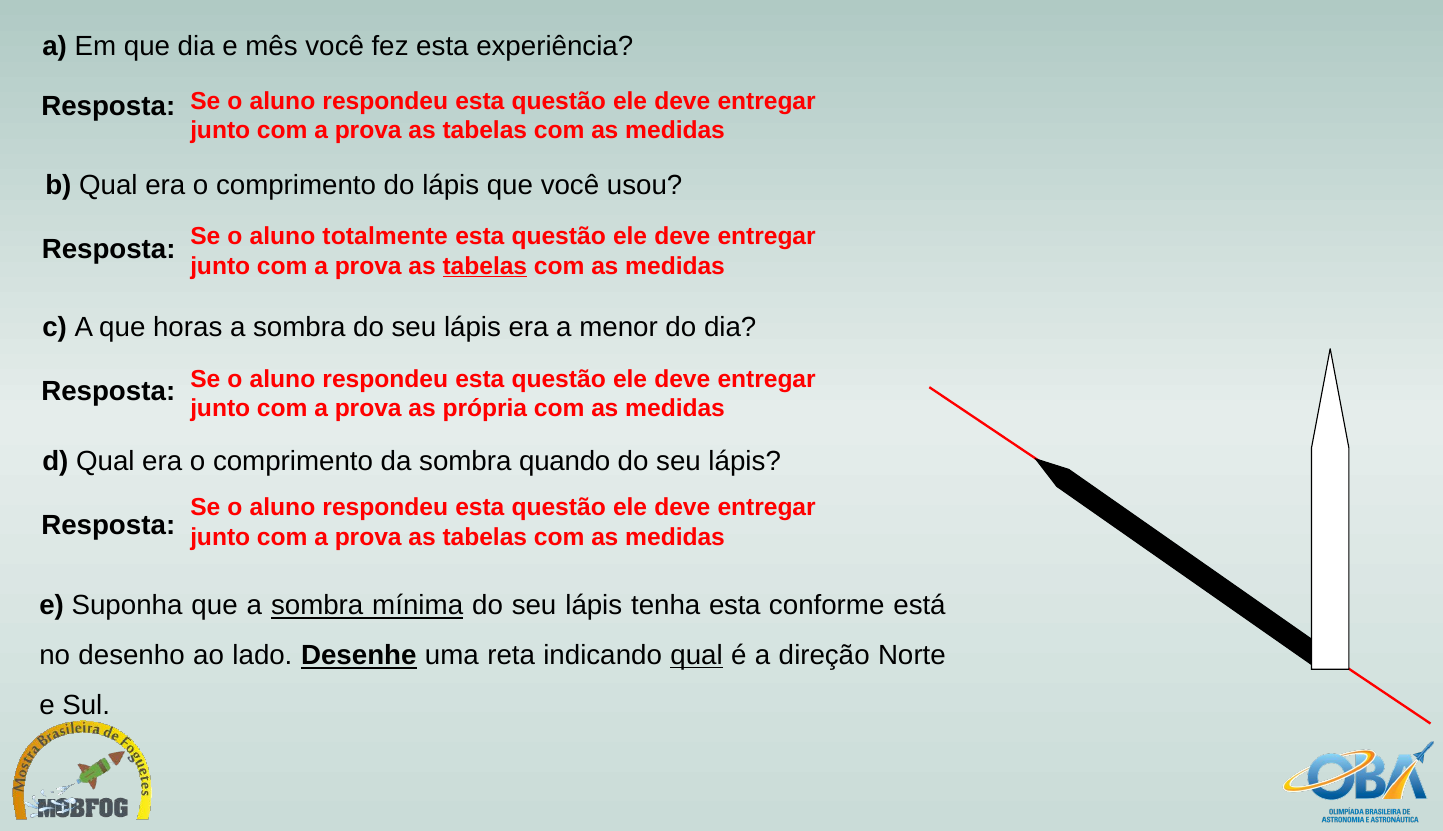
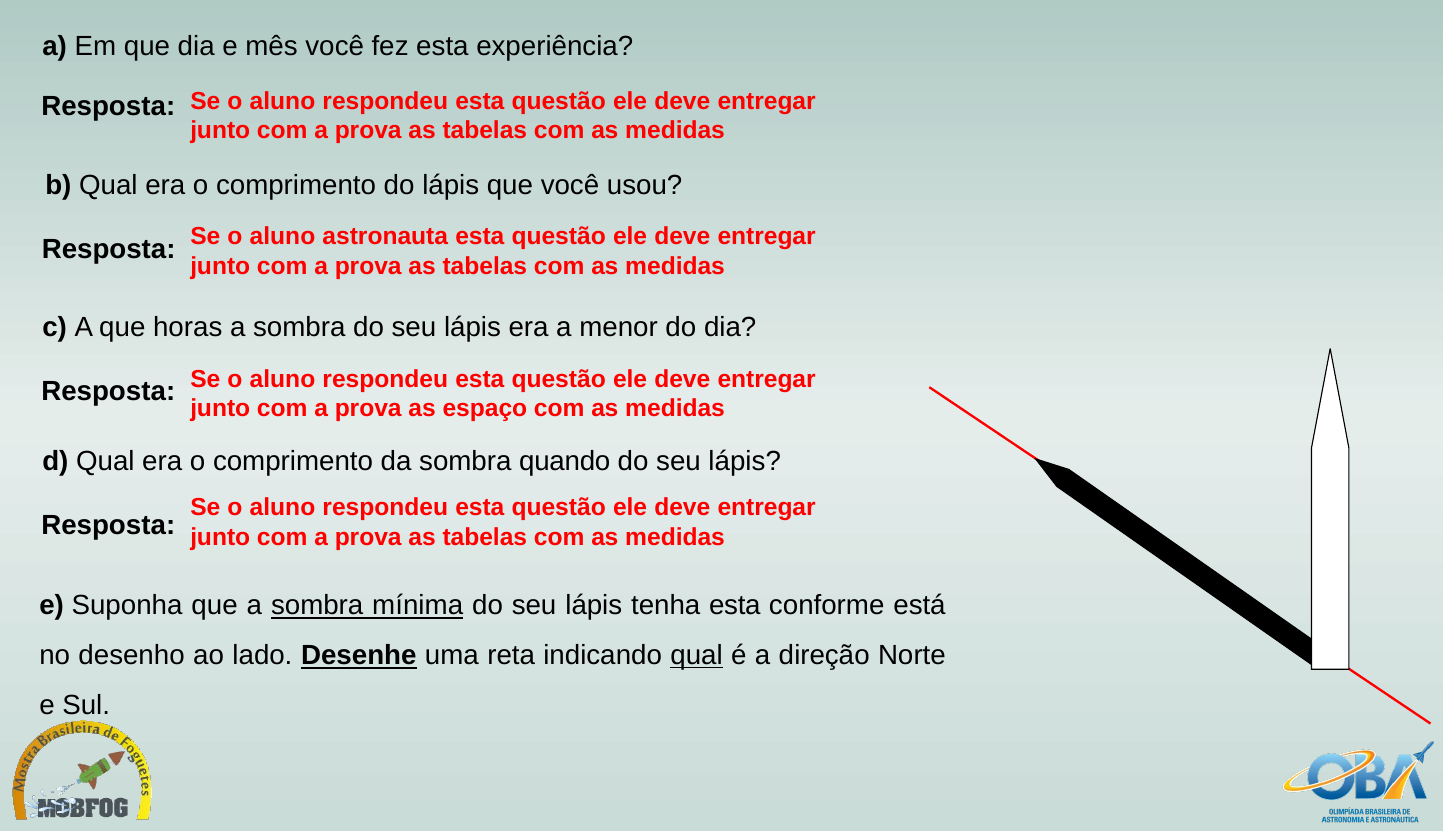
totalmente: totalmente -> astronauta
tabelas at (485, 266) underline: present -> none
própria: própria -> espaço
